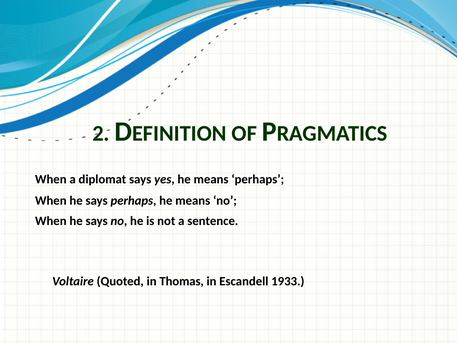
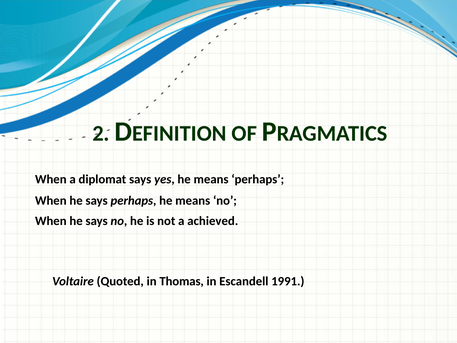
sentence: sentence -> achieved
1933: 1933 -> 1991
